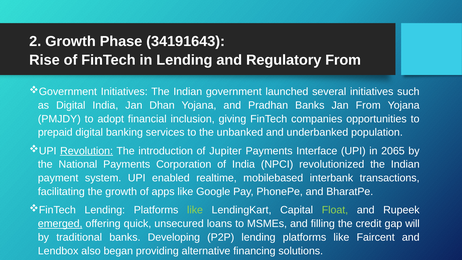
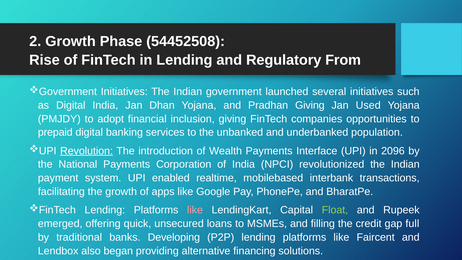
34191643: 34191643 -> 54452508
Pradhan Banks: Banks -> Giving
Jan From: From -> Used
Jupiter: Jupiter -> Wealth
2065: 2065 -> 2096
like at (195, 210) colour: light green -> pink
emerged underline: present -> none
will: will -> full
